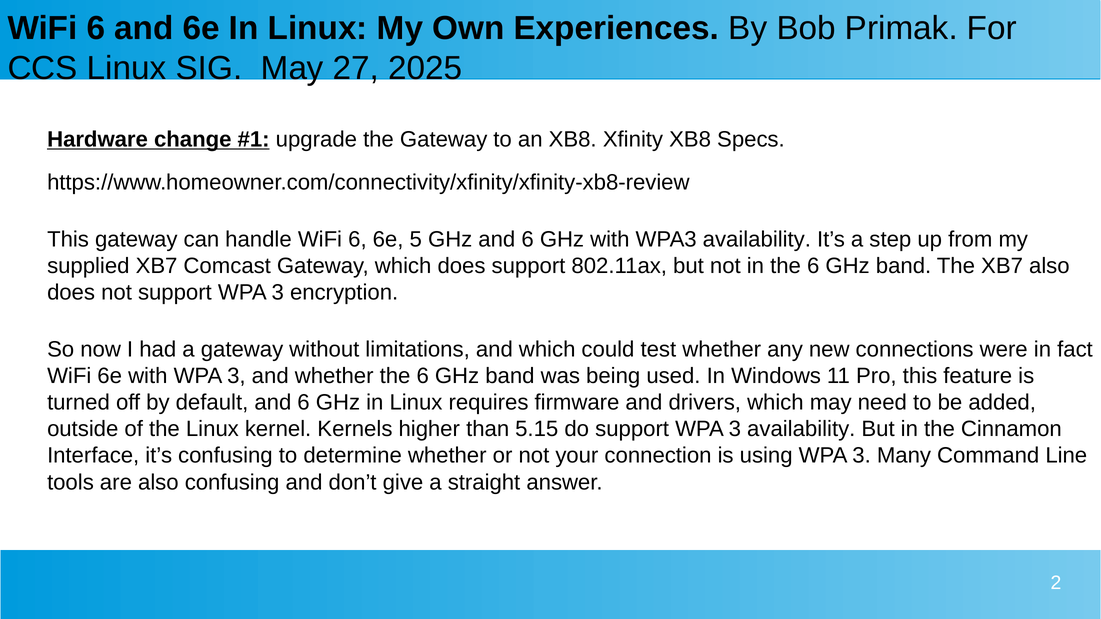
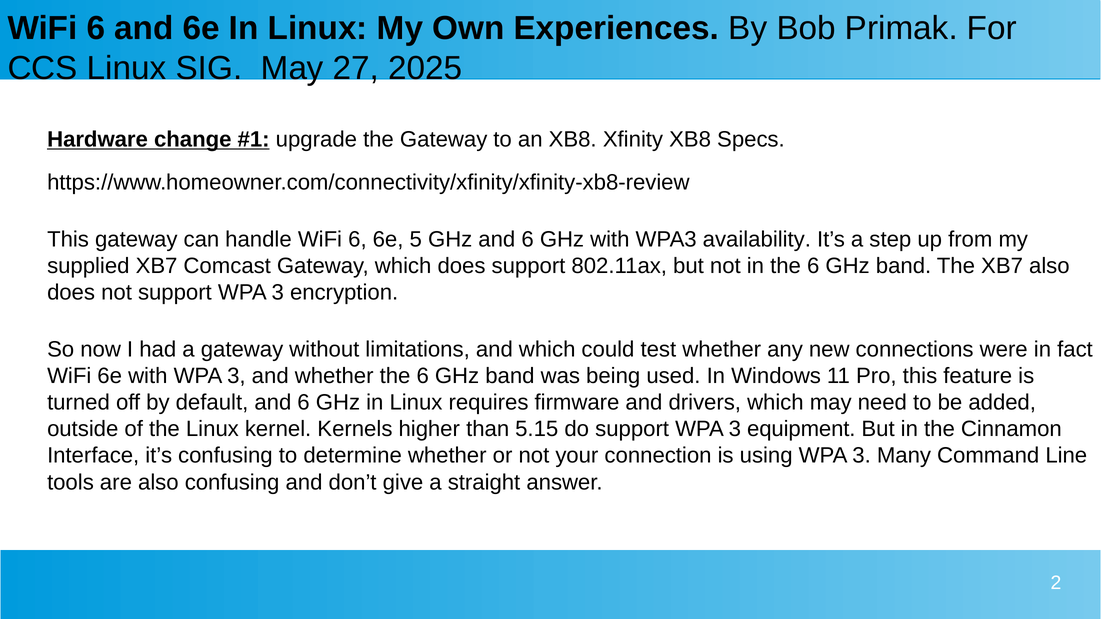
3 availability: availability -> equipment
